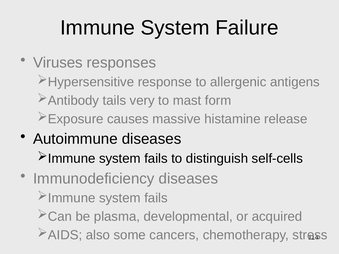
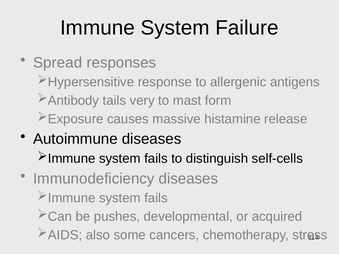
Viruses: Viruses -> Spread
plasma: plasma -> pushes
